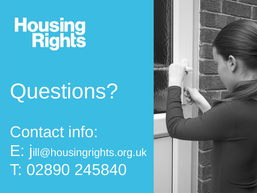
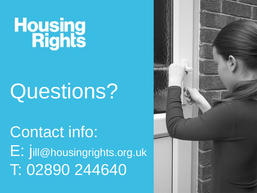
245840: 245840 -> 244640
